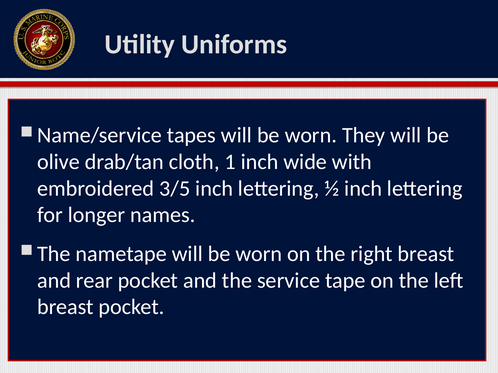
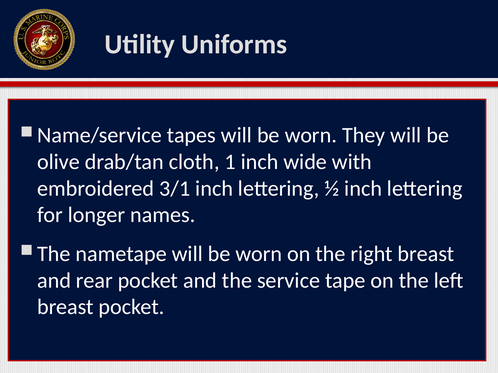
3/5: 3/5 -> 3/1
